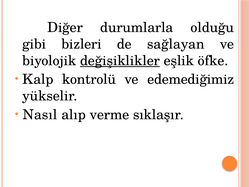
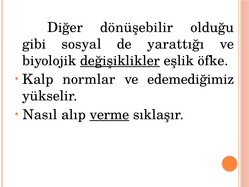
durumlarla: durumlarla -> dönüşebilir
bizleri: bizleri -> sosyal
sağlayan: sağlayan -> yarattığı
kontrolü: kontrolü -> normlar
verme underline: none -> present
